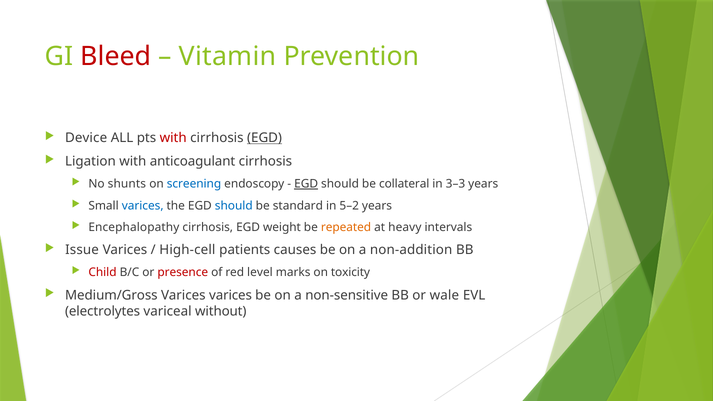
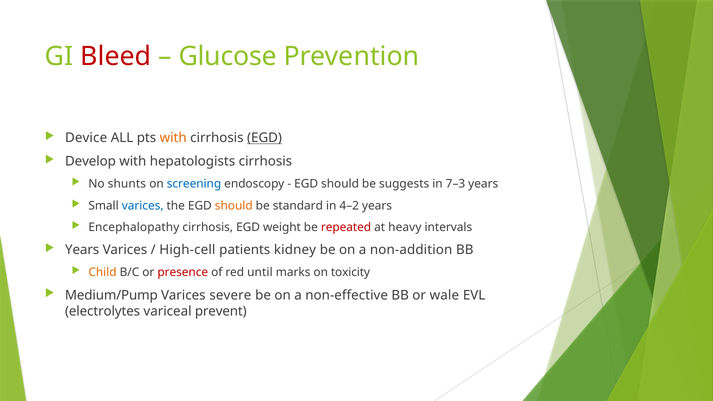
Vitamin: Vitamin -> Glucose
with at (173, 138) colour: red -> orange
Ligation: Ligation -> Develop
anticoagulant: anticoagulant -> hepatologists
EGD at (306, 184) underline: present -> none
collateral: collateral -> suggests
3–3: 3–3 -> 7–3
should at (234, 206) colour: blue -> orange
5–2: 5–2 -> 4–2
repeated colour: orange -> red
Issue at (82, 250): Issue -> Years
causes: causes -> kidney
Child colour: red -> orange
level: level -> until
Medium/Gross: Medium/Gross -> Medium/Pump
Varices varices: varices -> severe
non-sensitive: non-sensitive -> non-effective
without: without -> prevent
